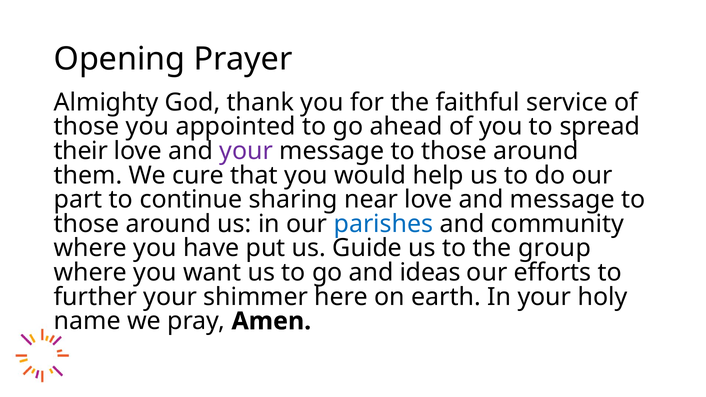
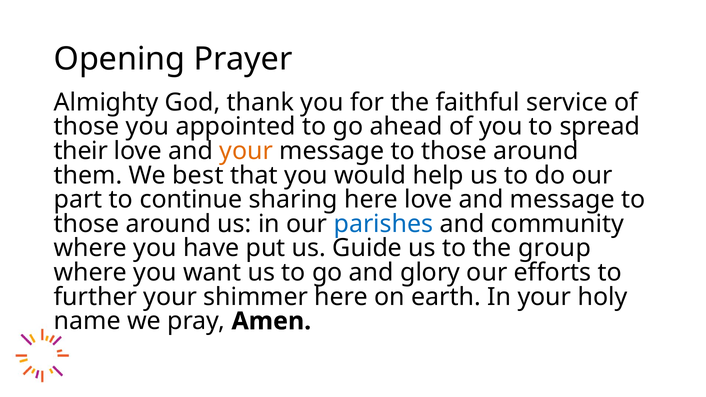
your at (246, 151) colour: purple -> orange
cure: cure -> best
sharing near: near -> here
ideas: ideas -> glory
